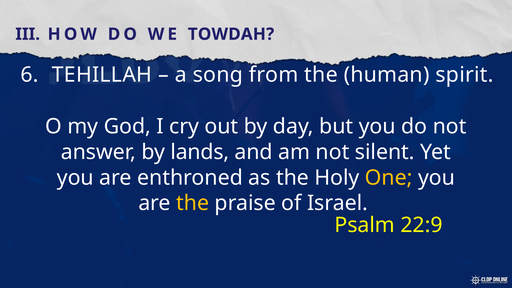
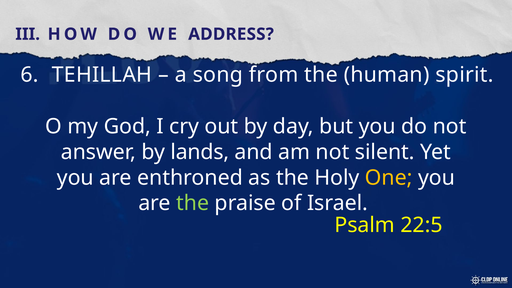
TOWDAH: TOWDAH -> ADDRESS
the at (193, 203) colour: yellow -> light green
22:9: 22:9 -> 22:5
